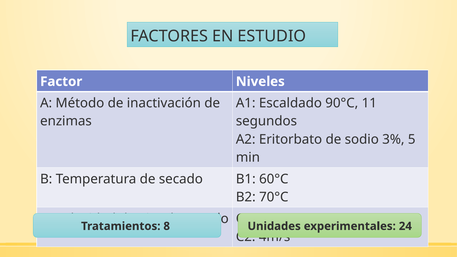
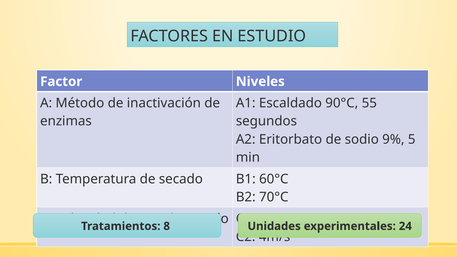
11: 11 -> 55
3%: 3% -> 9%
